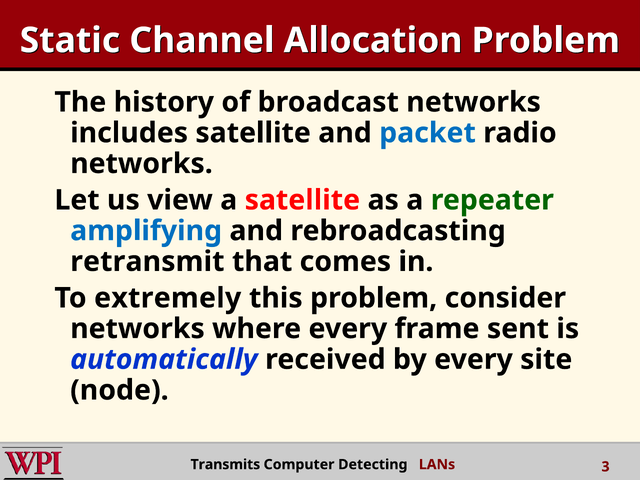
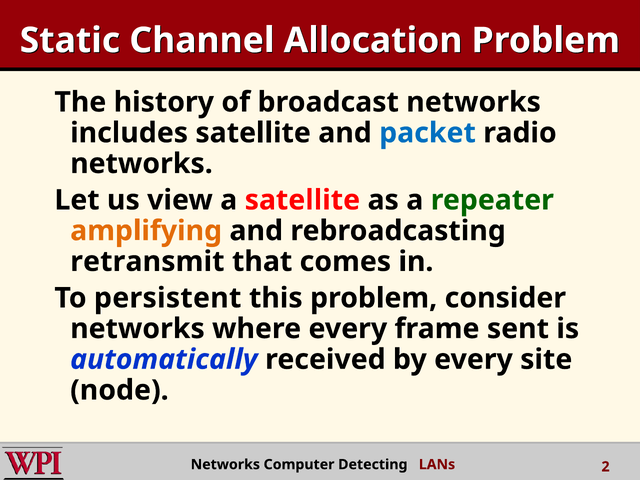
amplifying colour: blue -> orange
extremely: extremely -> persistent
Transmits at (225, 465): Transmits -> Networks
3: 3 -> 2
